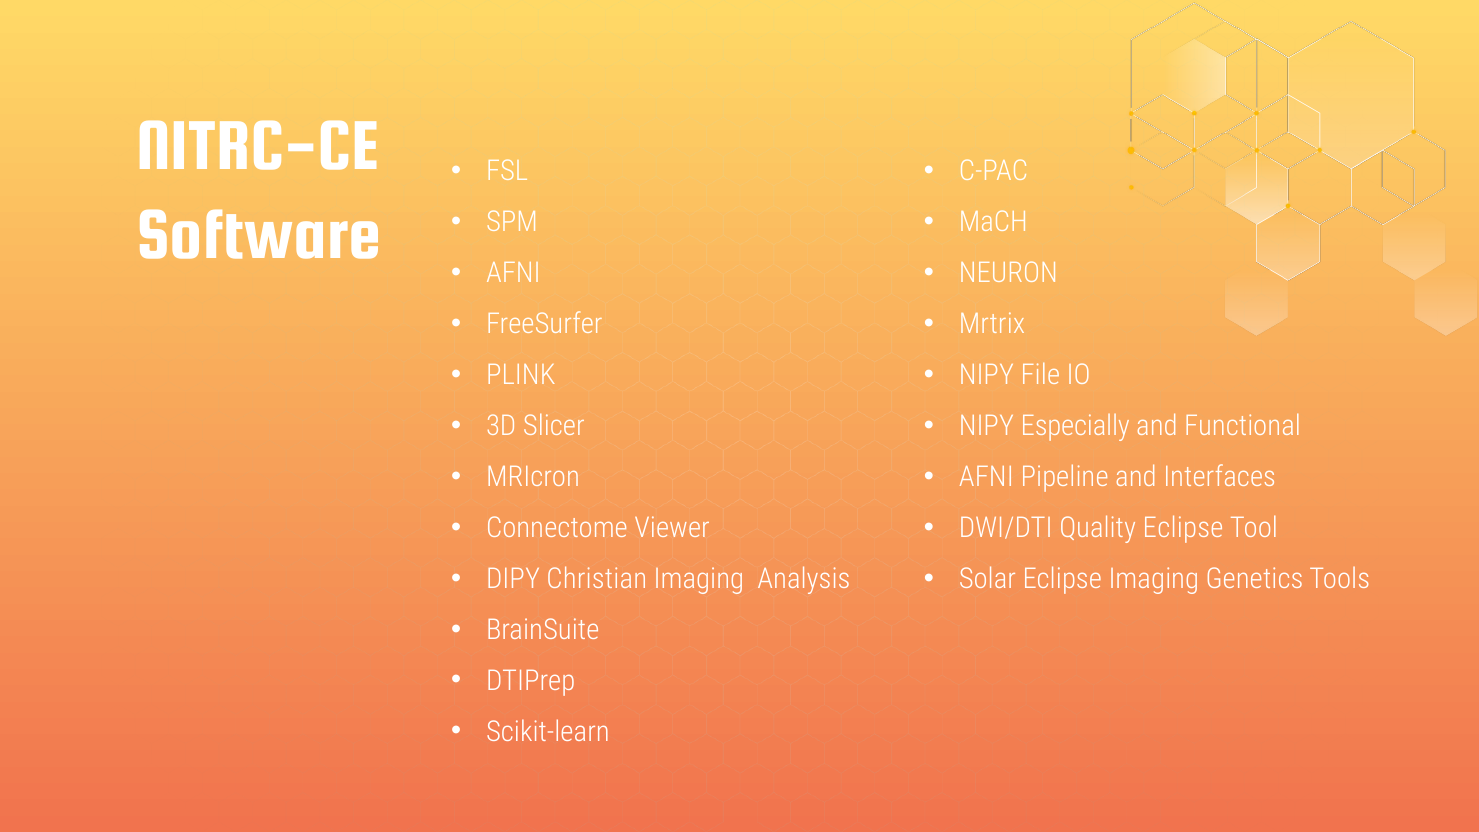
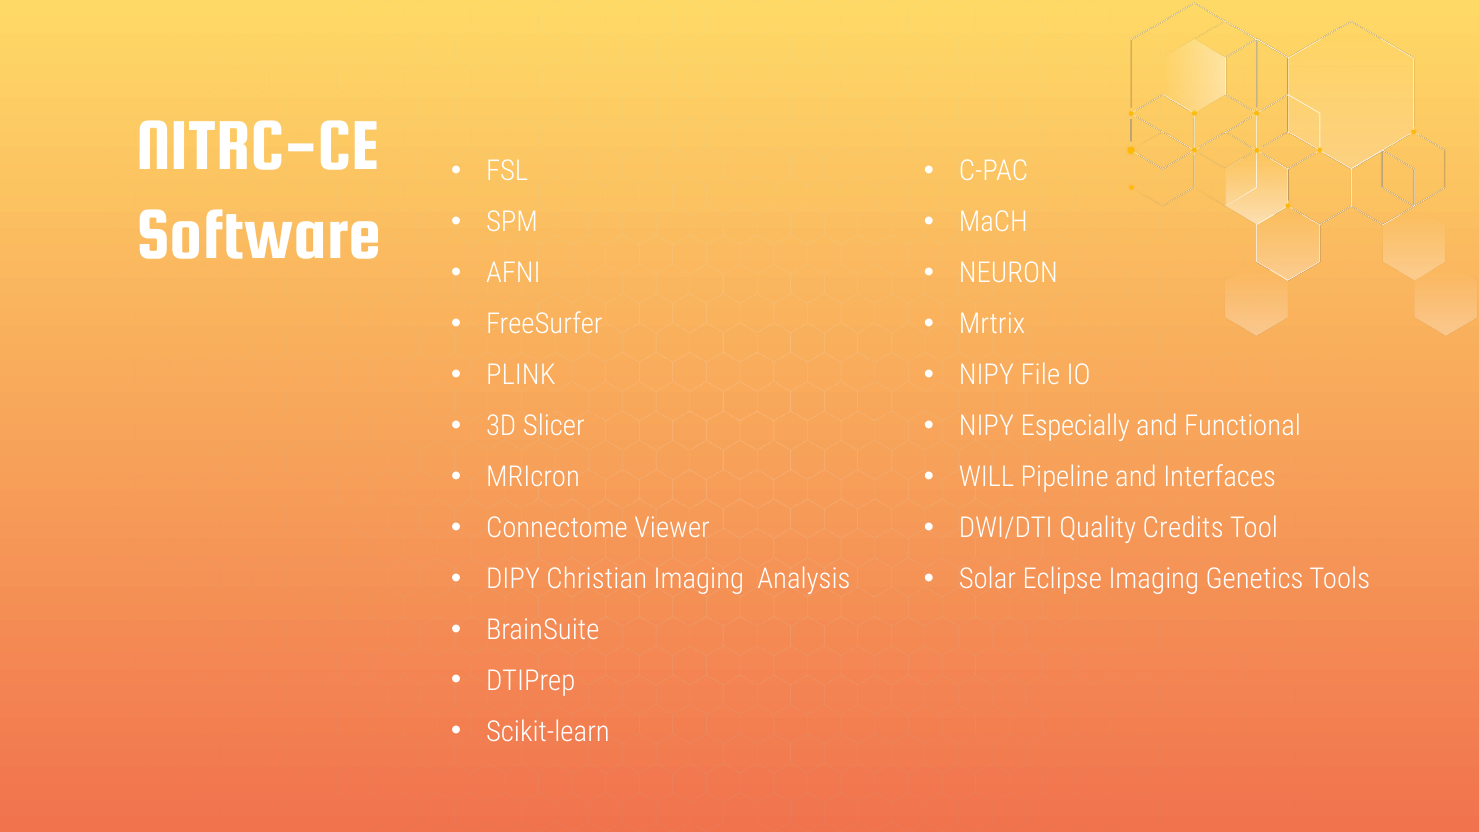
AFNI at (986, 477): AFNI -> WILL
Quality Eclipse: Eclipse -> Credits
